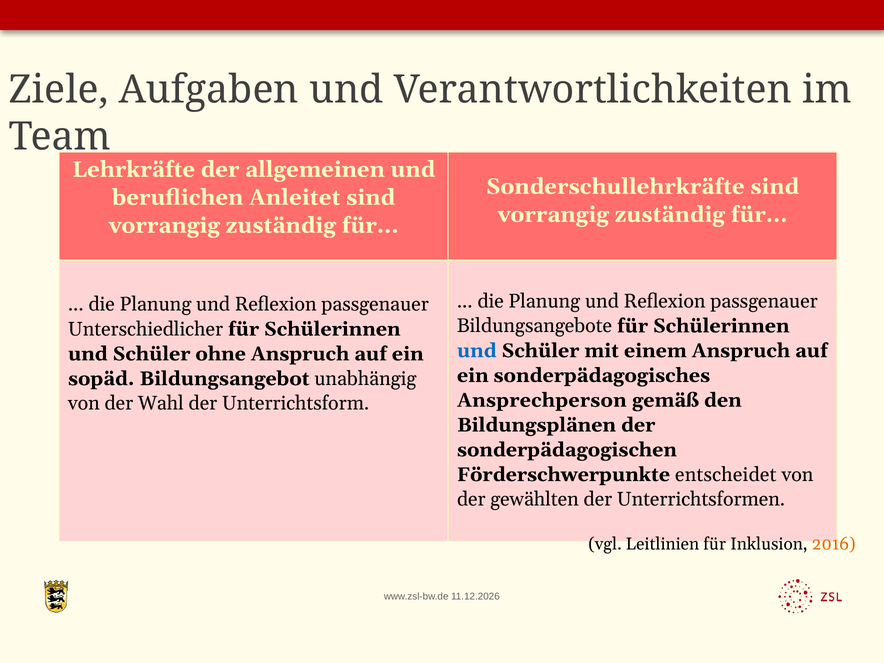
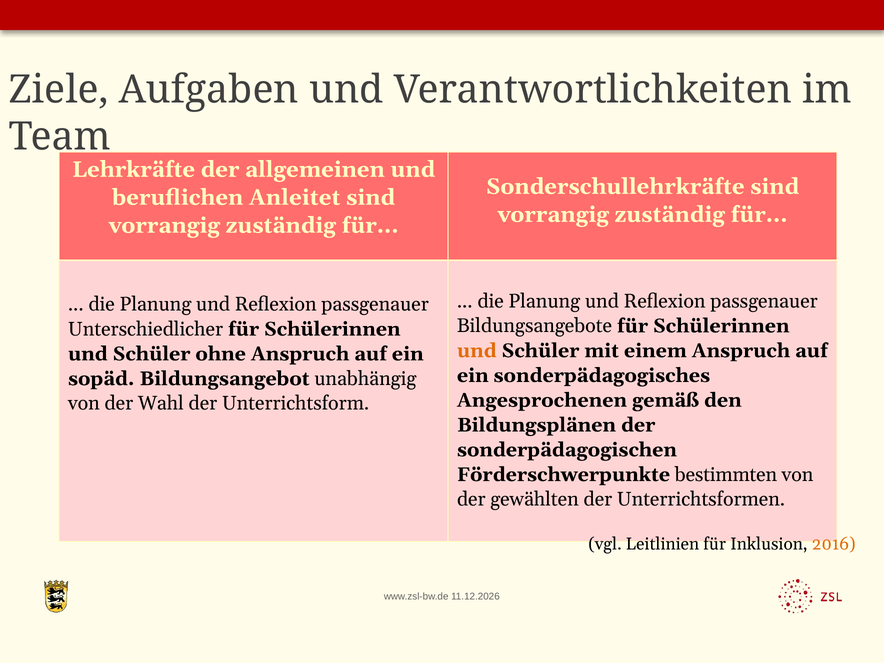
und at (477, 351) colour: blue -> orange
Ansprechperson: Ansprechperson -> Angesprochenen
entscheidet: entscheidet -> bestimmten
